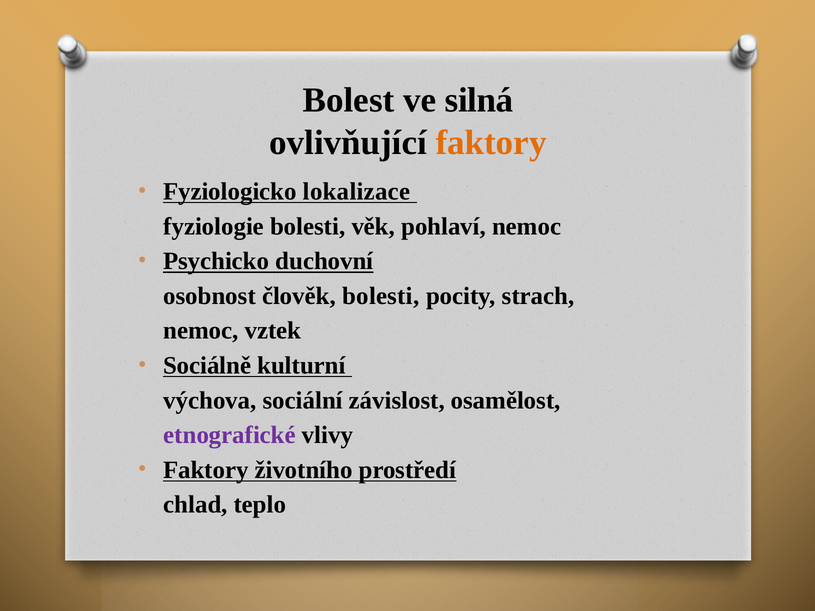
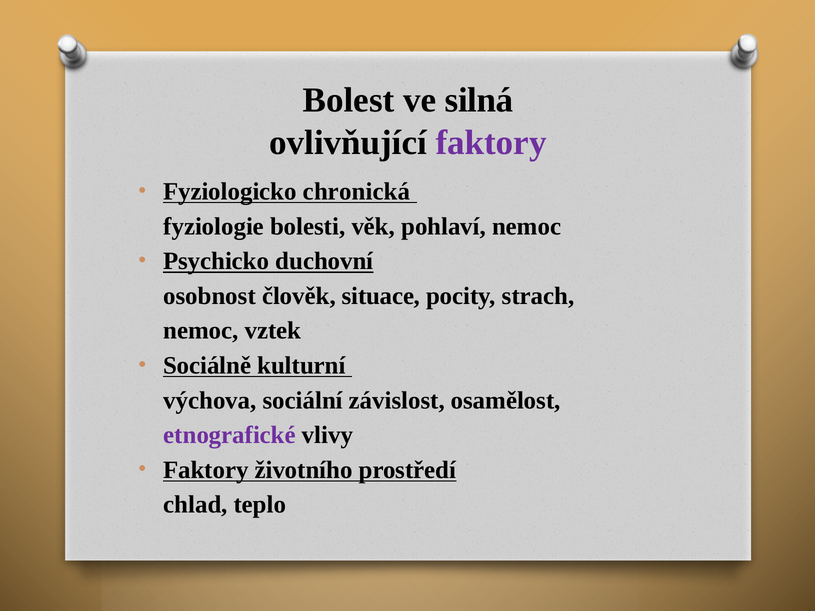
faktory at (491, 143) colour: orange -> purple
lokalizace: lokalizace -> chronická
člověk bolesti: bolesti -> situace
